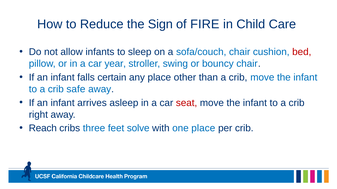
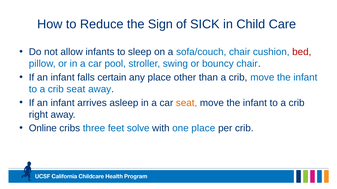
FIRE: FIRE -> SICK
year: year -> pool
crib safe: safe -> seat
seat at (187, 103) colour: red -> orange
Reach: Reach -> Online
